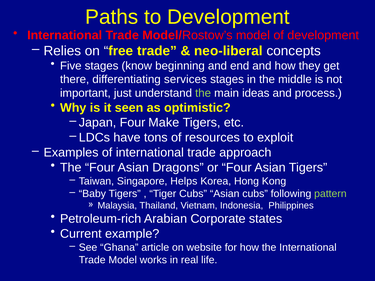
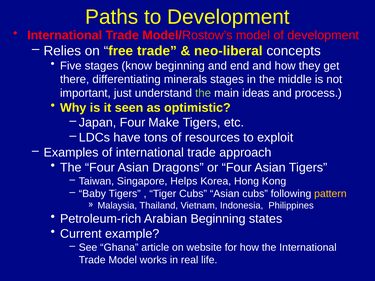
services: services -> minerals
pattern colour: light green -> yellow
Arabian Corporate: Corporate -> Beginning
